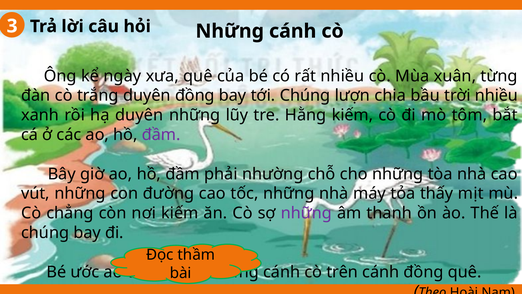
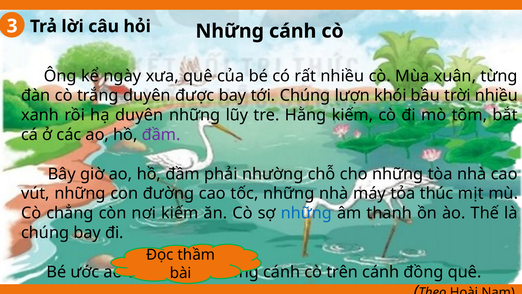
duyên đồng: đồng -> được
chia: chia -> khói
tỏa thấy: thấy -> thúc
những at (306, 213) colour: purple -> blue
